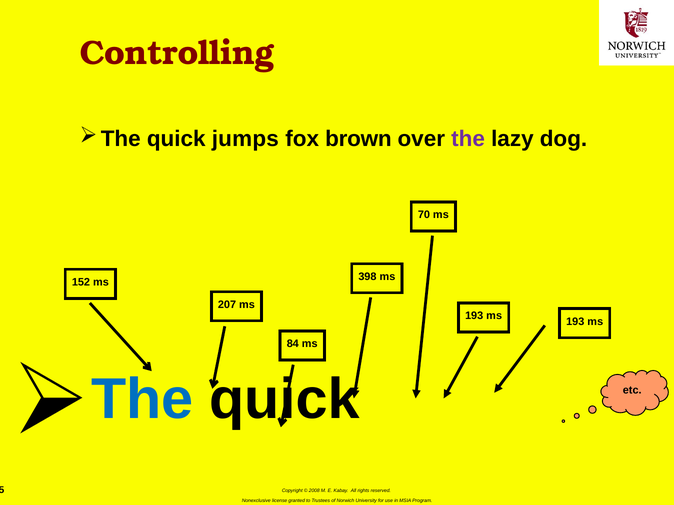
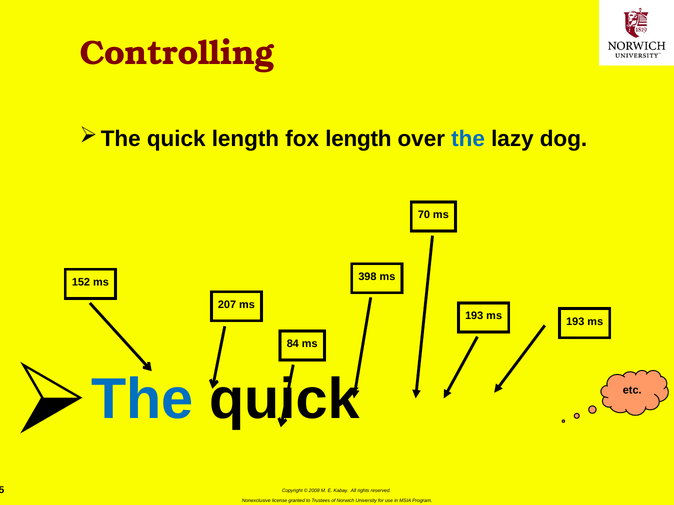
quick jumps: jumps -> length
fox brown: brown -> length
the at (468, 139) colour: purple -> blue
